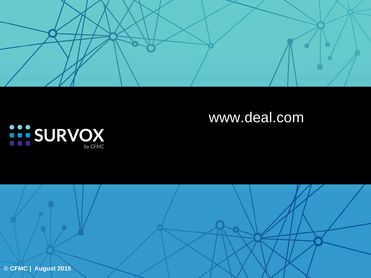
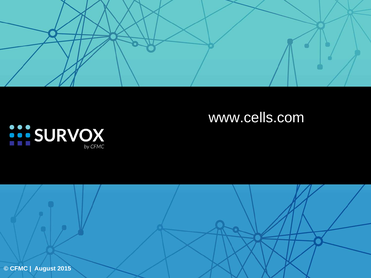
www.deal.com: www.deal.com -> www.cells.com
